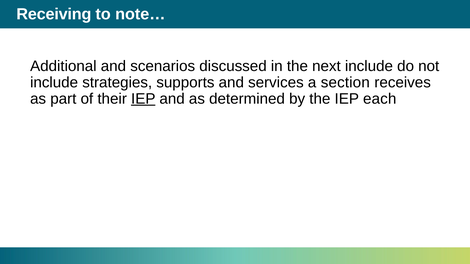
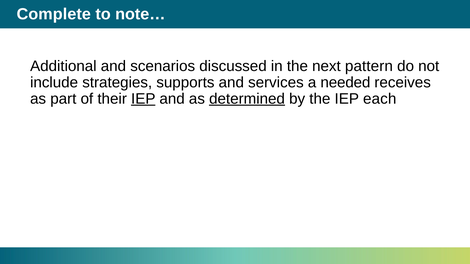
Receiving: Receiving -> Complete
next include: include -> pattern
section: section -> needed
determined underline: none -> present
